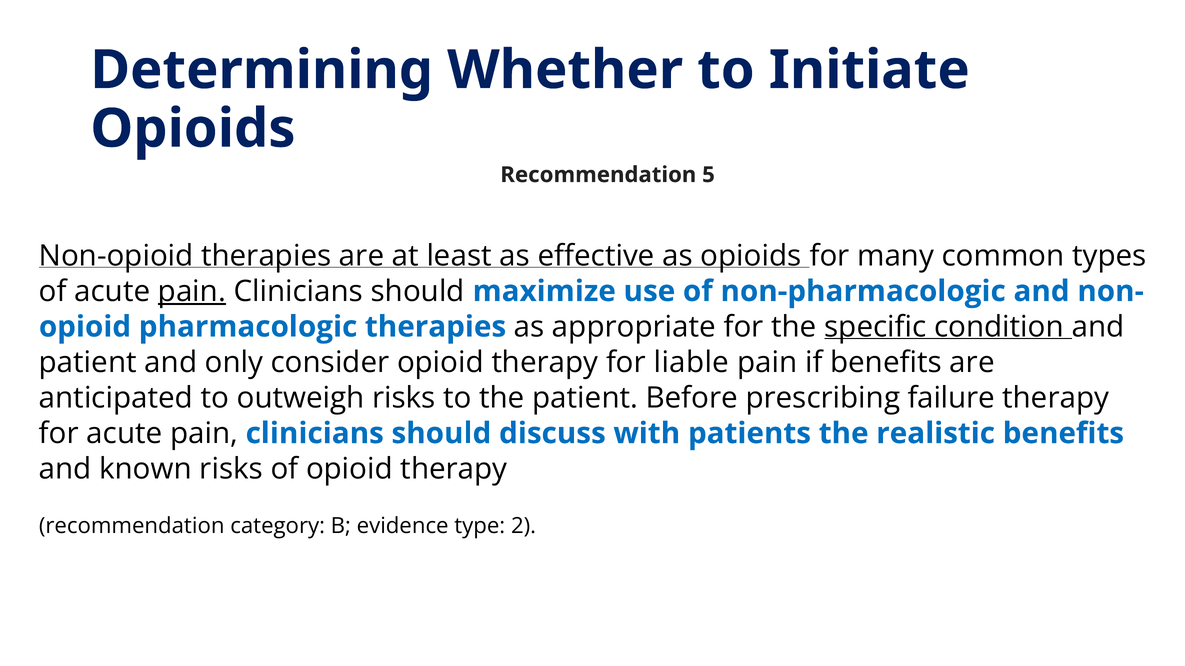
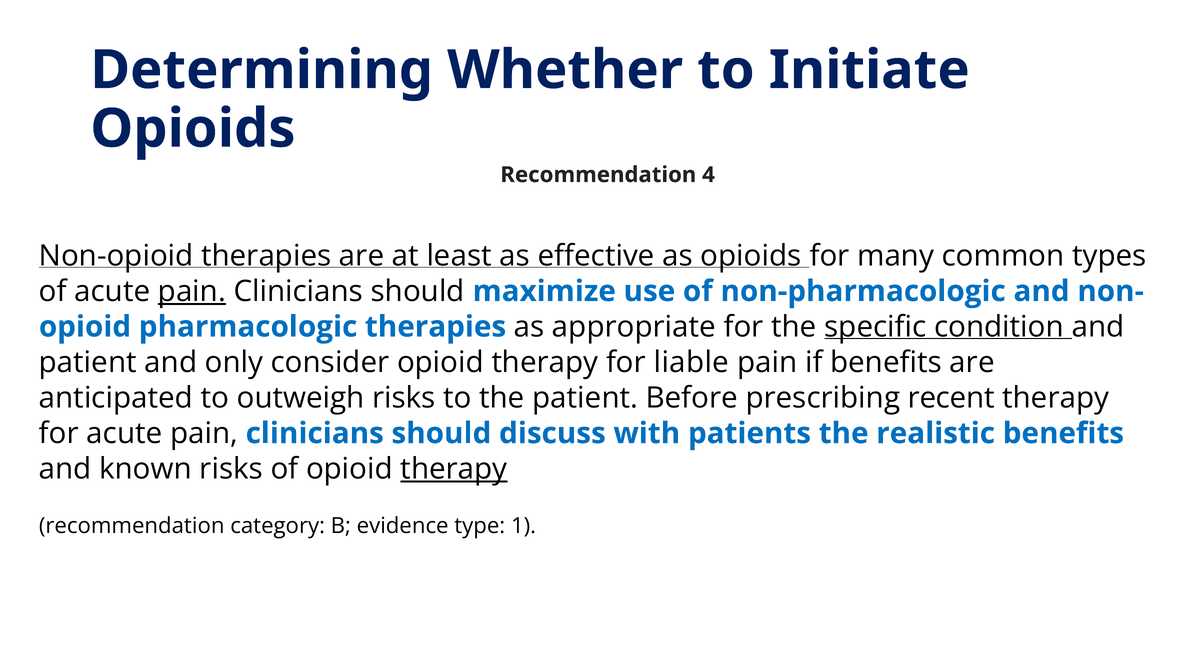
5: 5 -> 4
failure: failure -> recent
therapy at (454, 469) underline: none -> present
2: 2 -> 1
